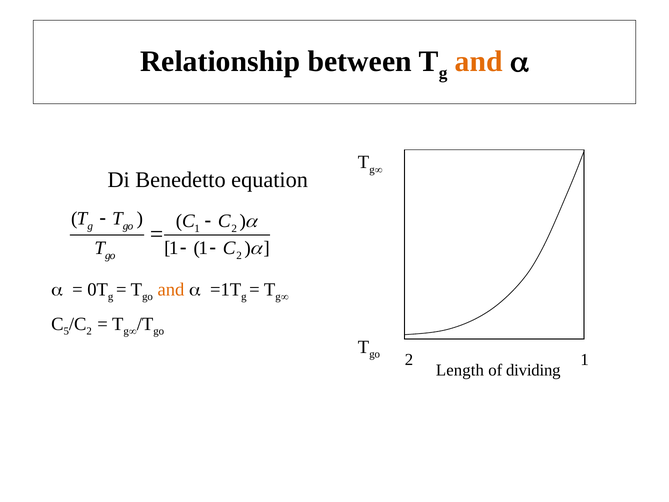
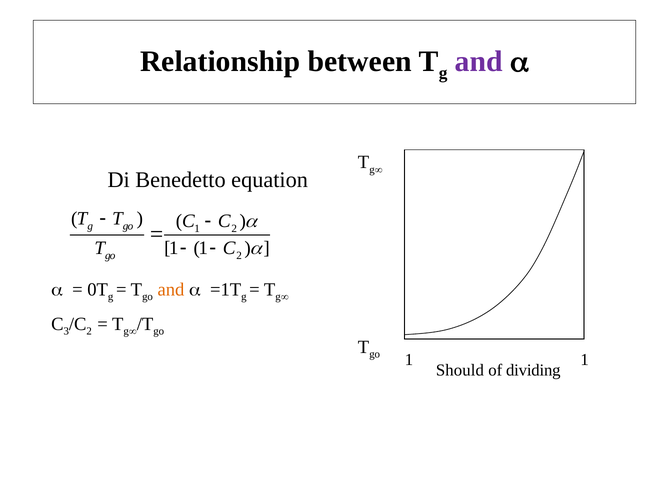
and at (479, 62) colour: orange -> purple
5: 5 -> 3
2 at (409, 359): 2 -> 1
Length: Length -> Should
